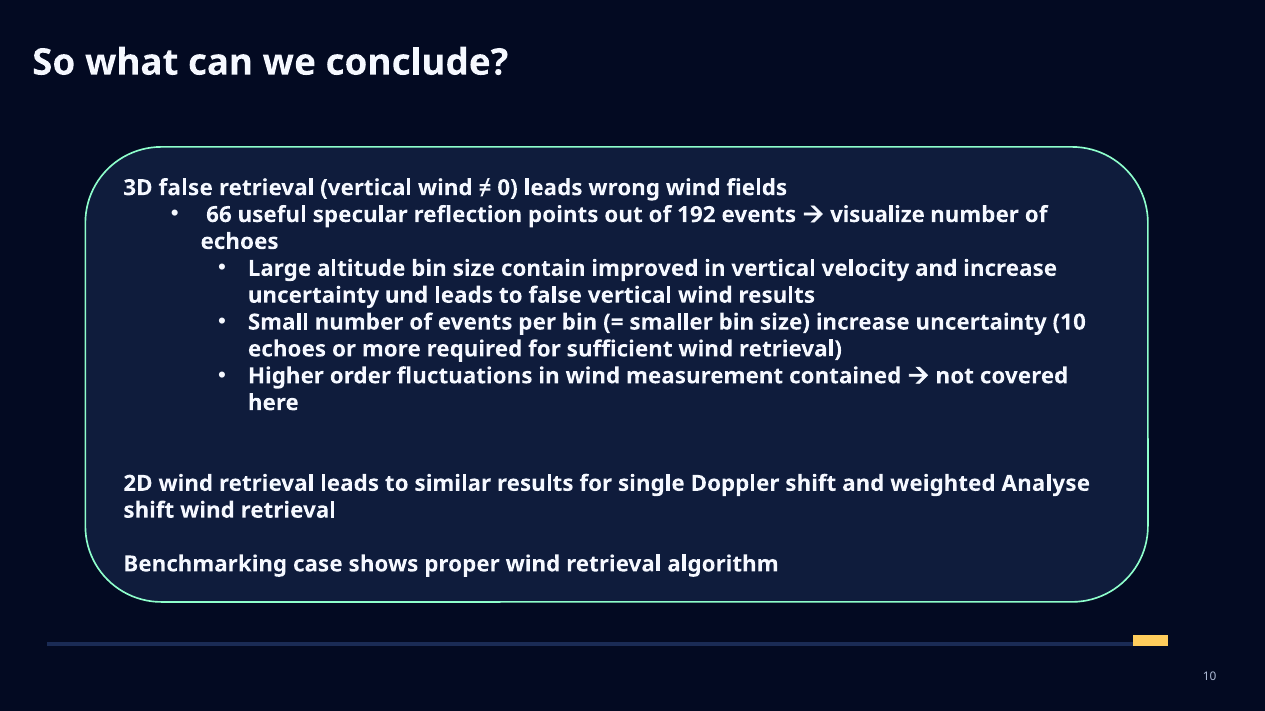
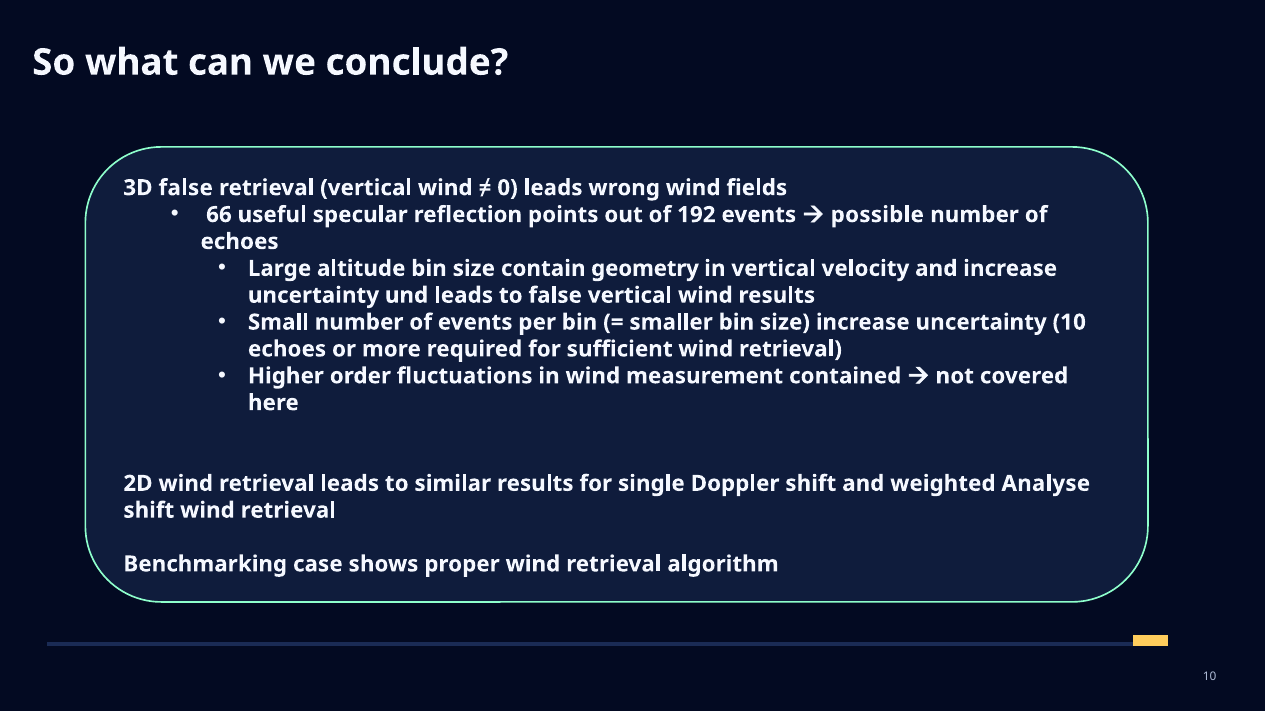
visualize: visualize -> possible
improved: improved -> geometry
